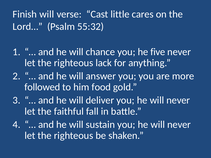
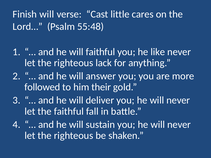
55:32: 55:32 -> 55:48
will chance: chance -> faithful
five: five -> like
food: food -> their
